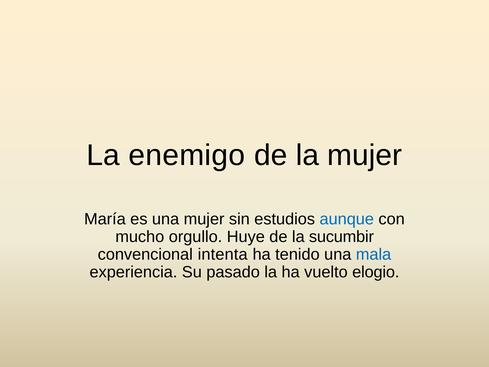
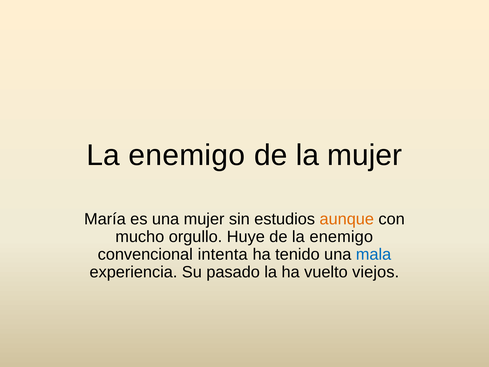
aunque colour: blue -> orange
de la sucumbir: sucumbir -> enemigo
elogio: elogio -> viejos
